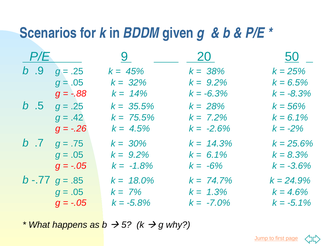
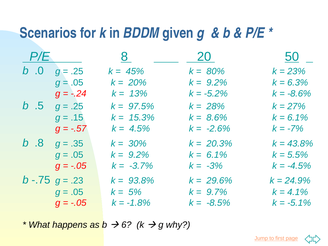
9: 9 -> 8
.9: .9 -> .0
38%: 38% -> 80%
25%: 25% -> 23%
32%: 32% -> 20%
6.5%: 6.5% -> 6.3%
-.88: -.88 -> -.24
14%: 14% -> 13%
-6.3%: -6.3% -> -5.2%
-8.3%: -8.3% -> -8.6%
35.5%: 35.5% -> 97.5%
56%: 56% -> 27%
.42: .42 -> .15
75.5%: 75.5% -> 15.3%
7.2%: 7.2% -> 8.6%
-.26: -.26 -> -.57
-2%: -2% -> -7%
.7: .7 -> .8
.75: .75 -> .35
14.3%: 14.3% -> 20.3%
25.6%: 25.6% -> 43.8%
8.3%: 8.3% -> 5.5%
-1.8%: -1.8% -> -3.7%
-6%: -6% -> -3%
-3.6%: -3.6% -> -4.5%
-.77: -.77 -> -.75
.85: .85 -> .23
18.0%: 18.0% -> 93.8%
74.7%: 74.7% -> 29.6%
7%: 7% -> 5%
1.3%: 1.3% -> 9.7%
4.6%: 4.6% -> 4.1%
-5.8%: -5.8% -> -1.8%
-7.0%: -7.0% -> -8.5%
5: 5 -> 6
